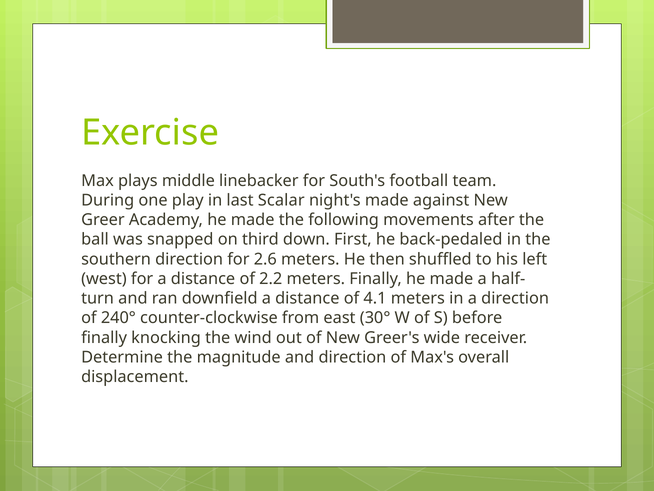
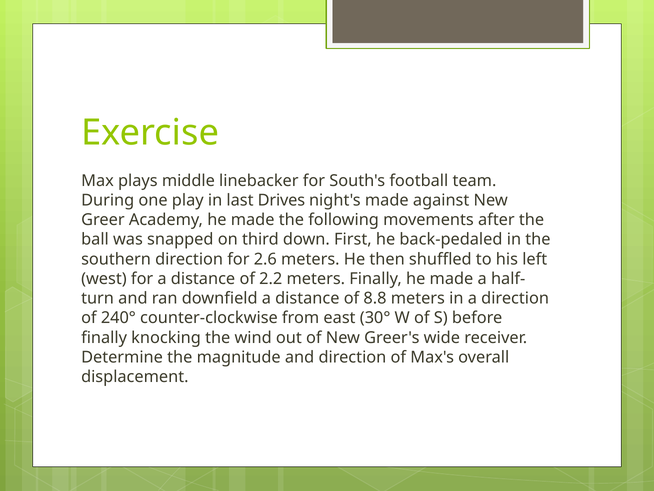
Scalar: Scalar -> Drives
4.1: 4.1 -> 8.8
